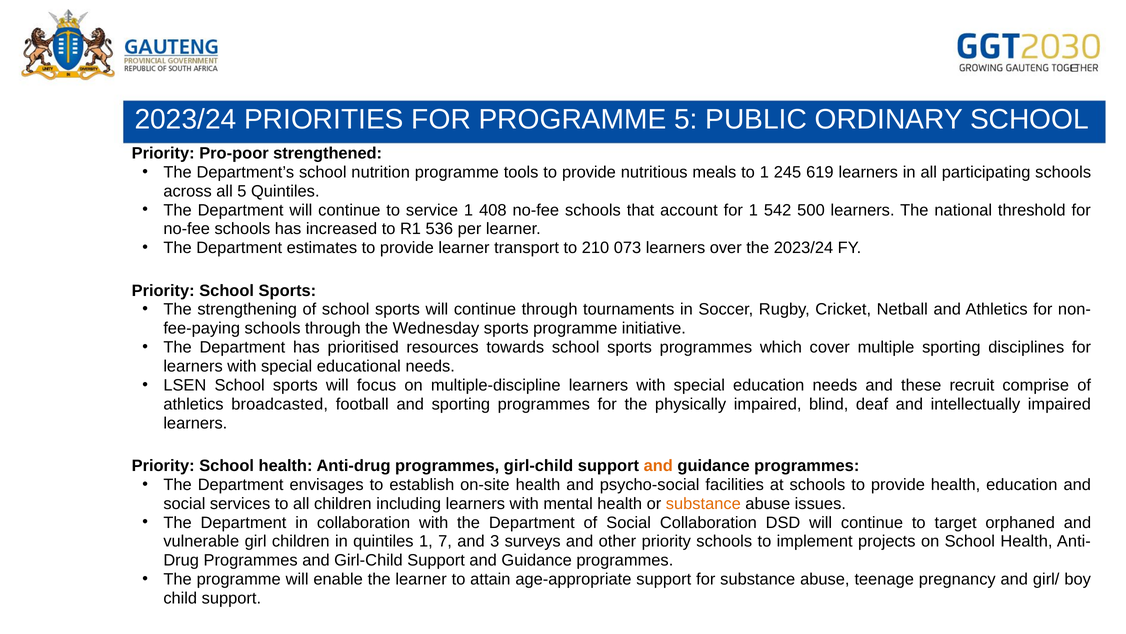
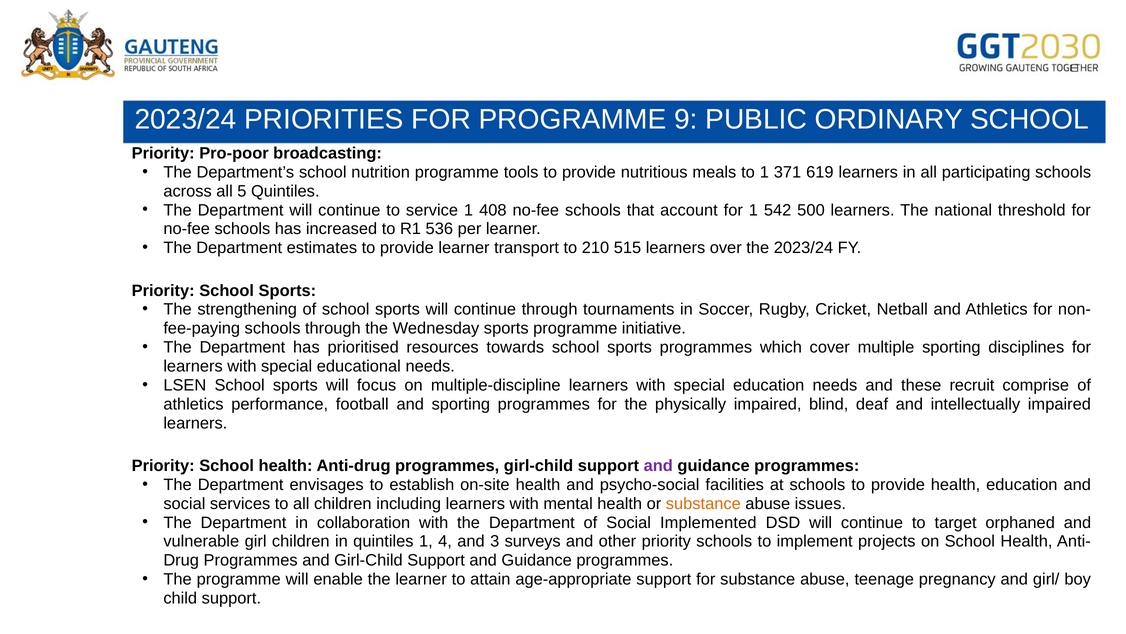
PROGRAMME 5: 5 -> 9
strengthened: strengthened -> broadcasting
245: 245 -> 371
073: 073 -> 515
broadcasted: broadcasted -> performance
and at (658, 465) colour: orange -> purple
Social Collaboration: Collaboration -> Implemented
7: 7 -> 4
